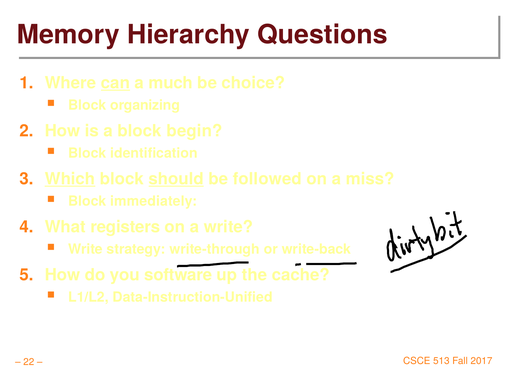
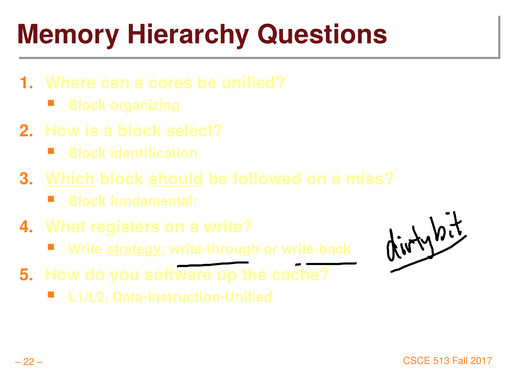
can underline: present -> none
much: much -> cores
choice: choice -> unified
begin: begin -> select
immediately: immediately -> fundamental
strategy underline: none -> present
